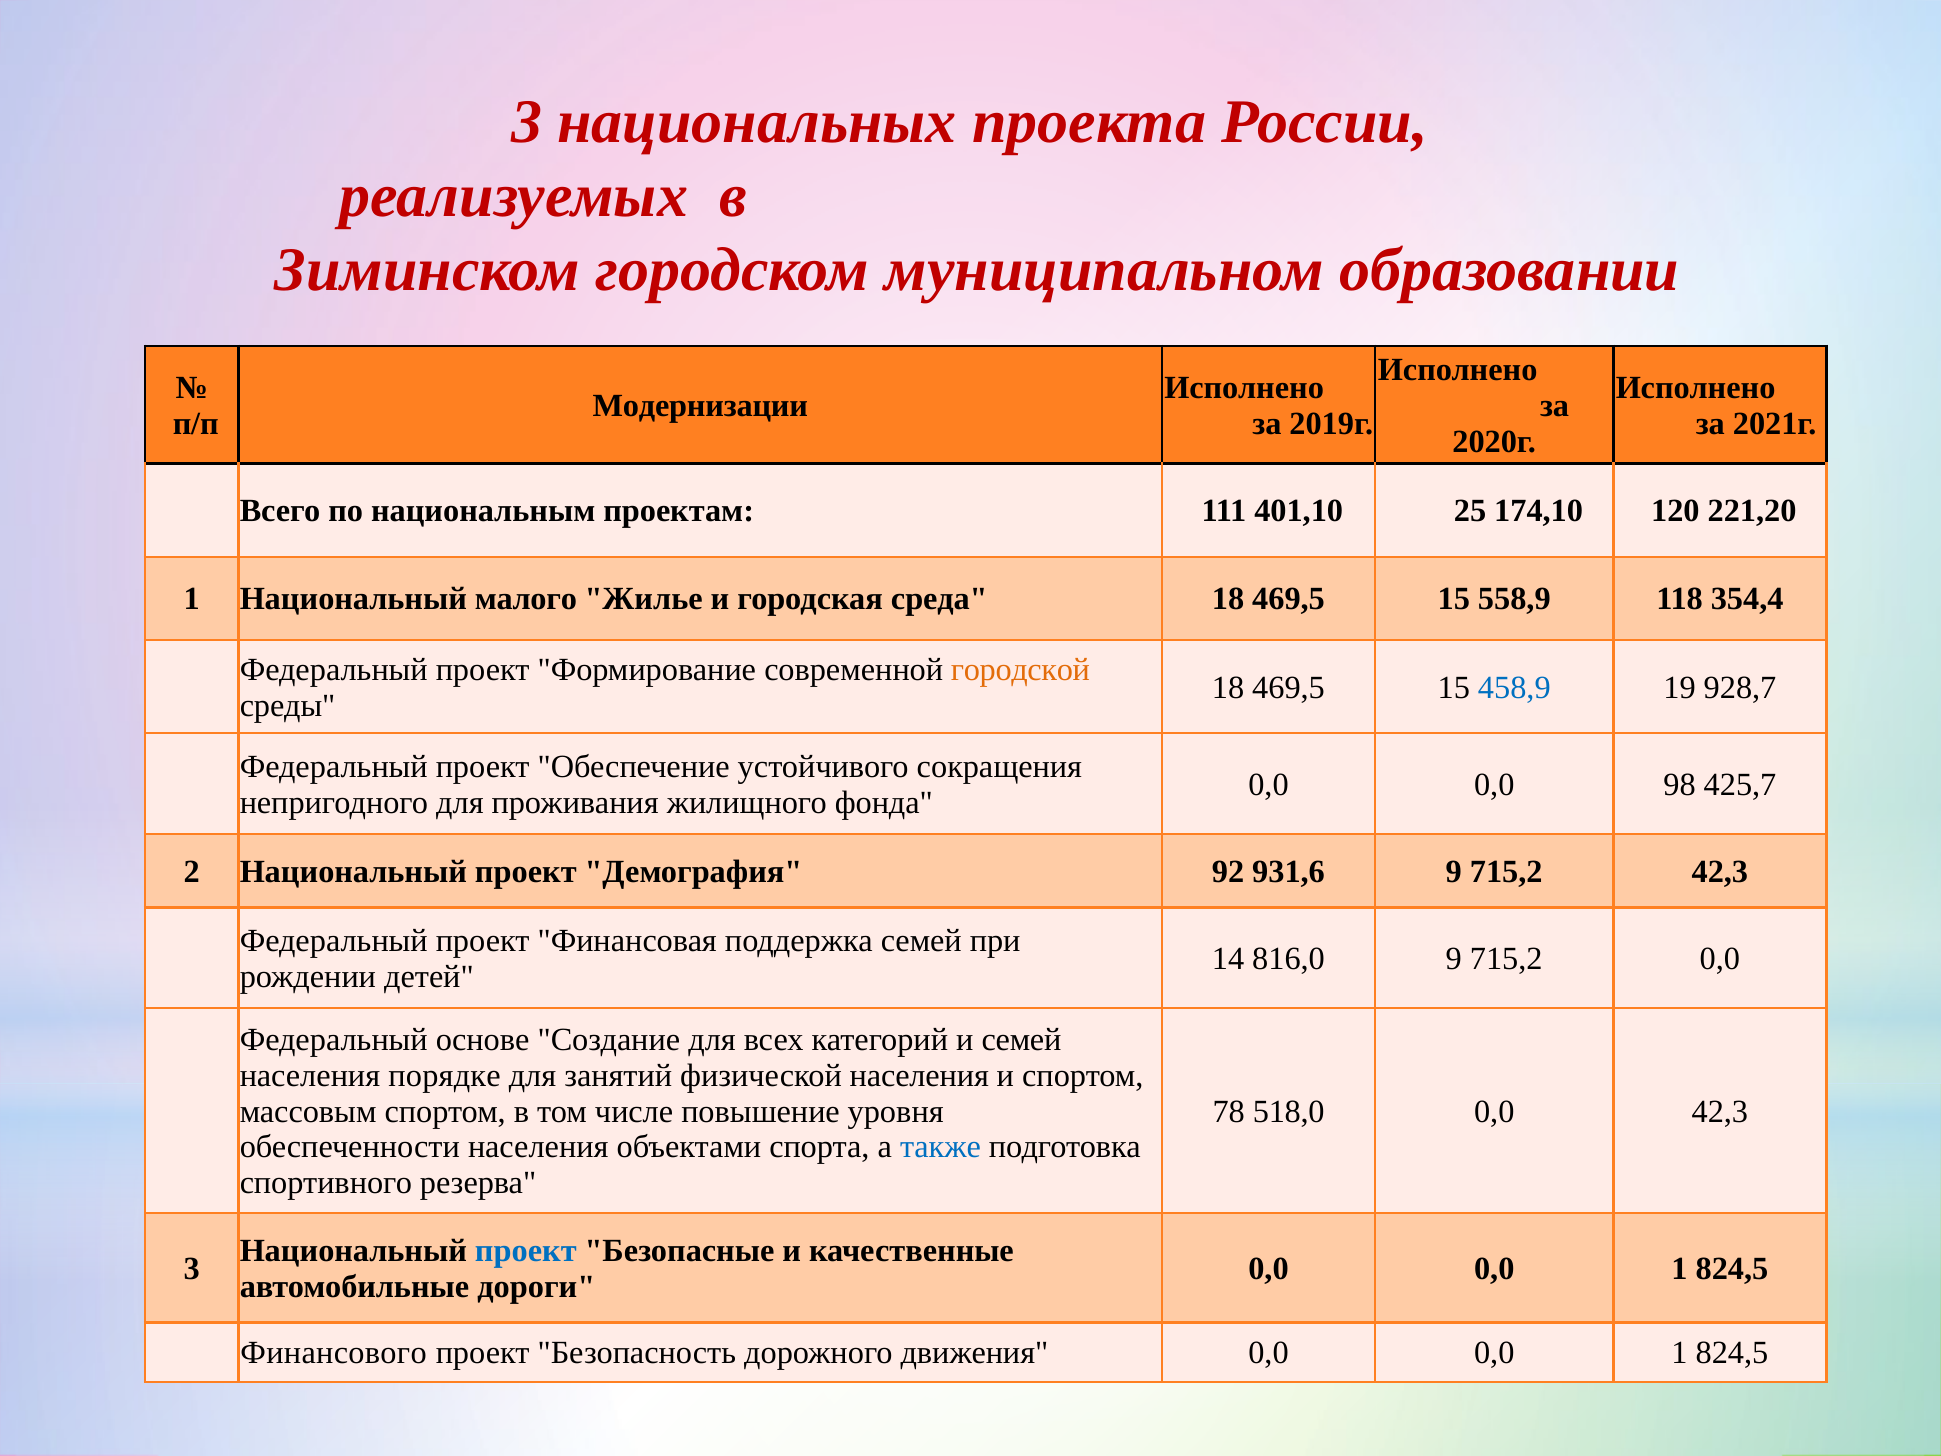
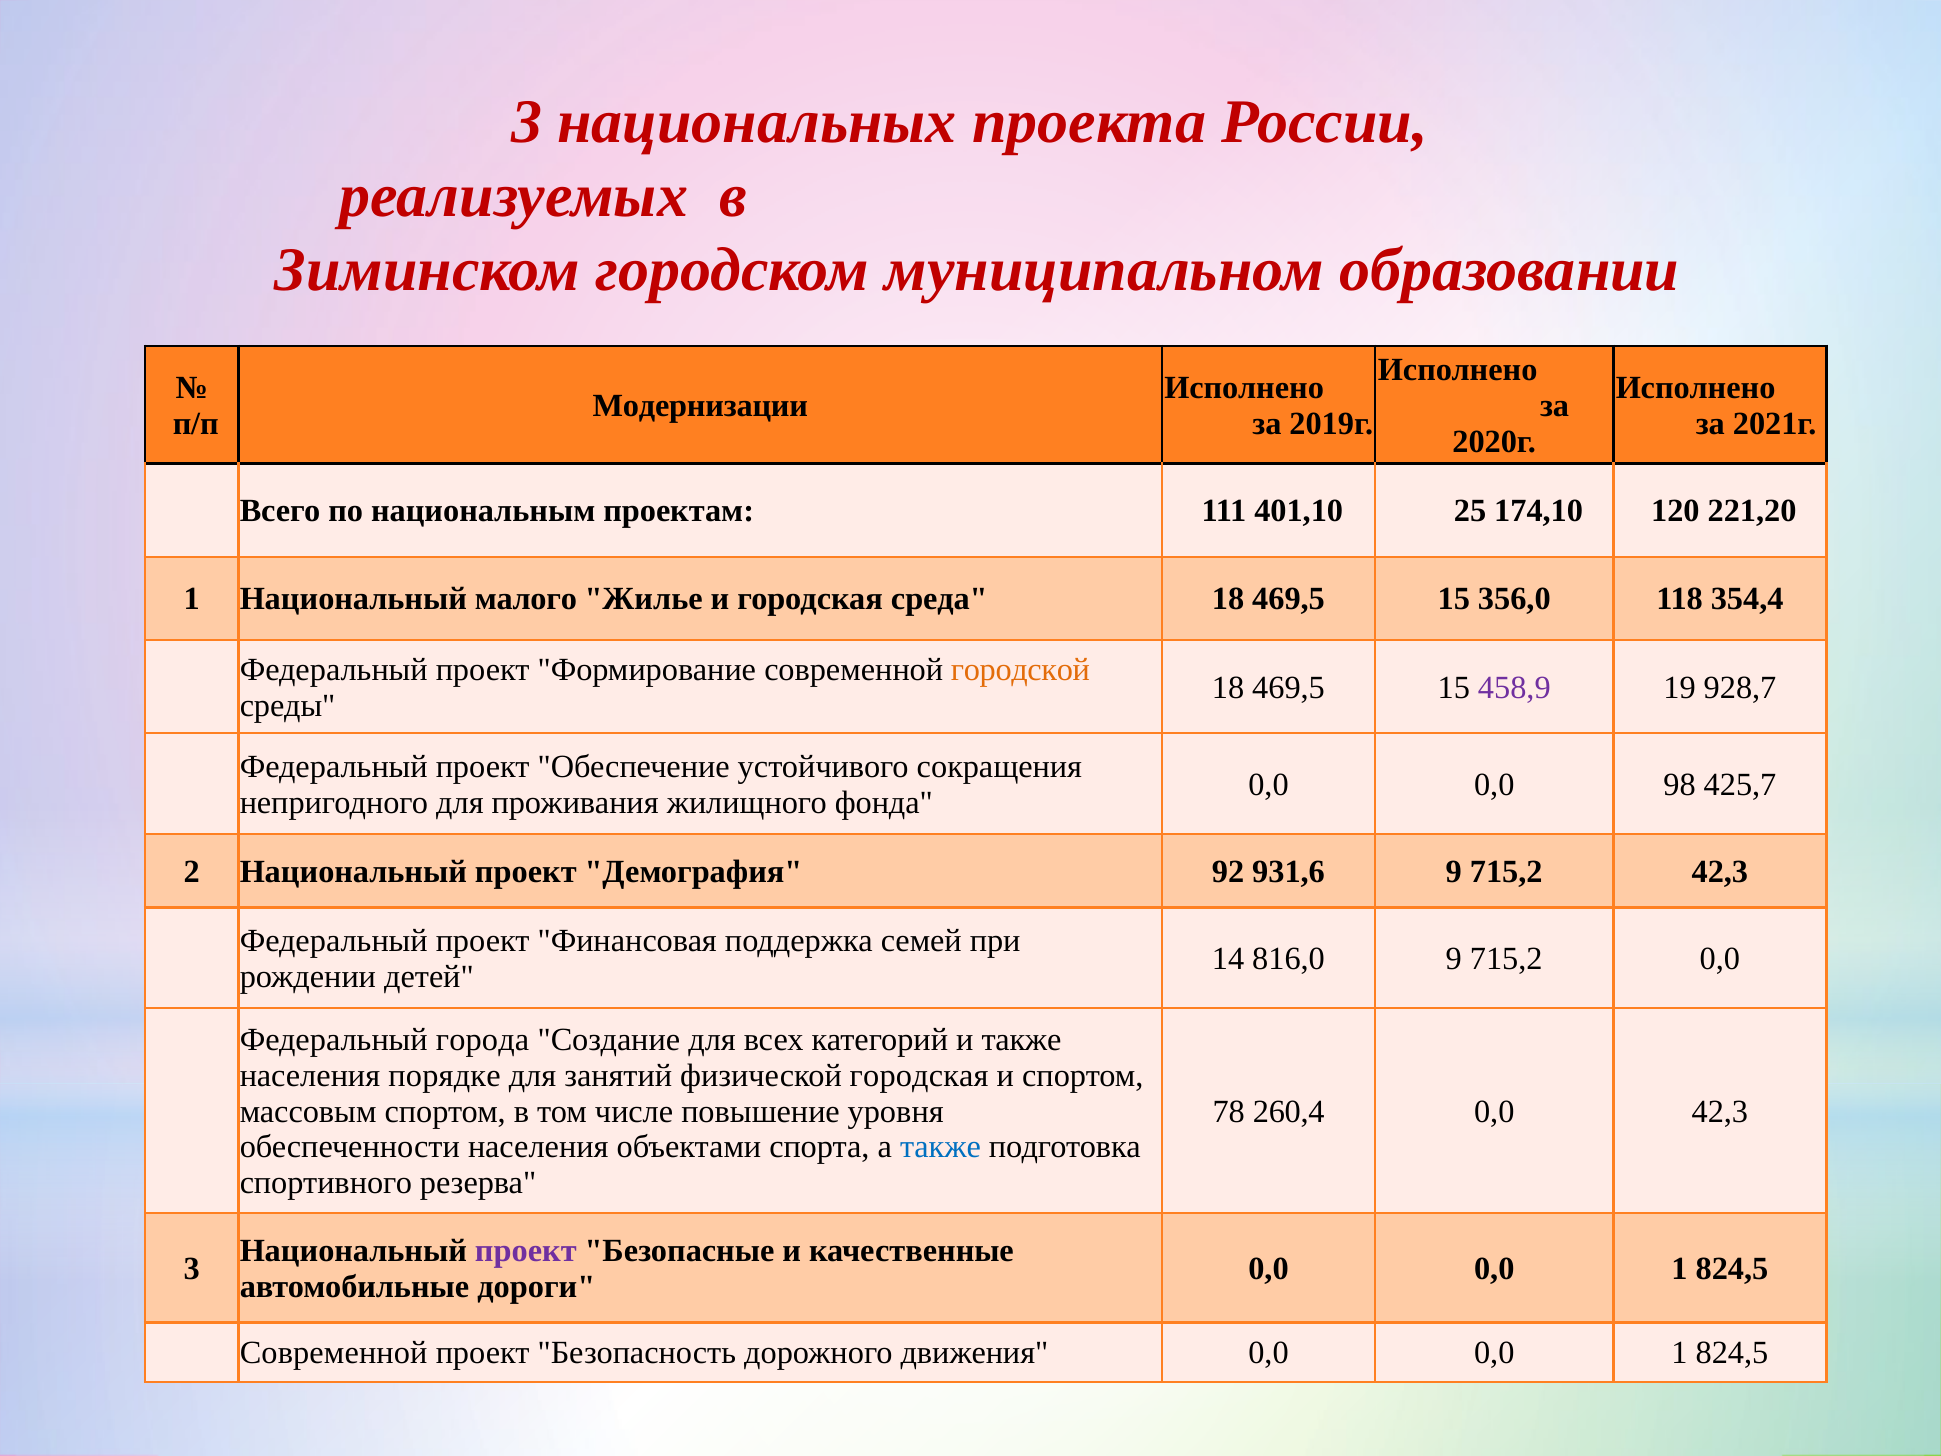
558,9: 558,9 -> 356,0
458,9 colour: blue -> purple
основе: основе -> города
и семей: семей -> также
физической населения: населения -> городская
518,0: 518,0 -> 260,4
проект at (526, 1250) colour: blue -> purple
Финансового at (334, 1353): Финансового -> Современной
